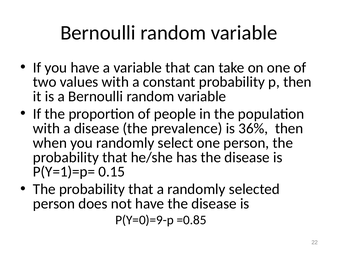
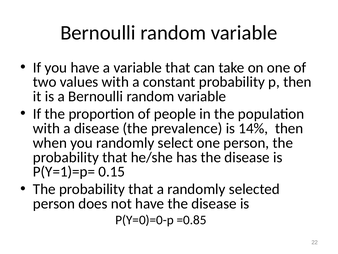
36%: 36% -> 14%
P(Y=0)=9-p: P(Y=0)=9-p -> P(Y=0)=0-p
